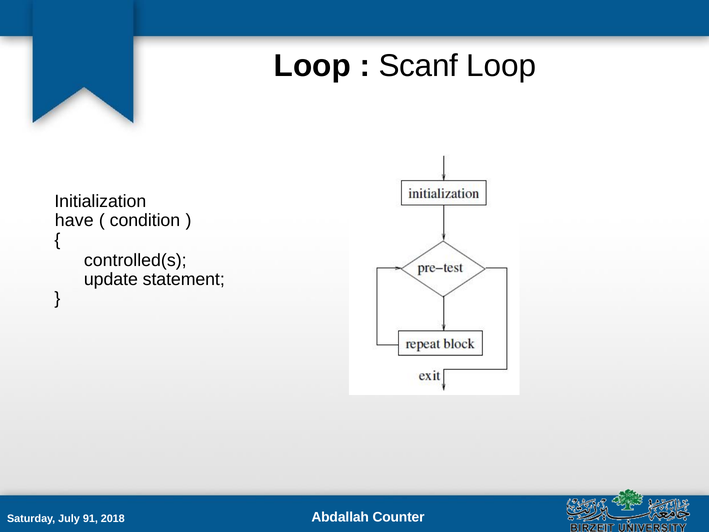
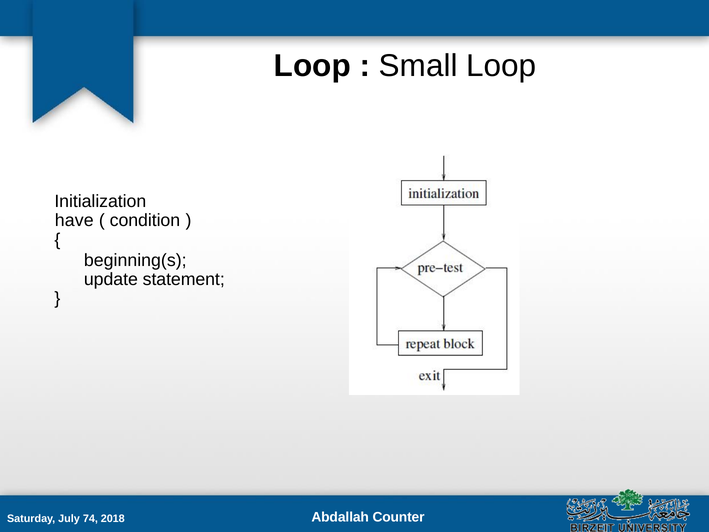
Scanf: Scanf -> Small
controlled(s: controlled(s -> beginning(s
91: 91 -> 74
